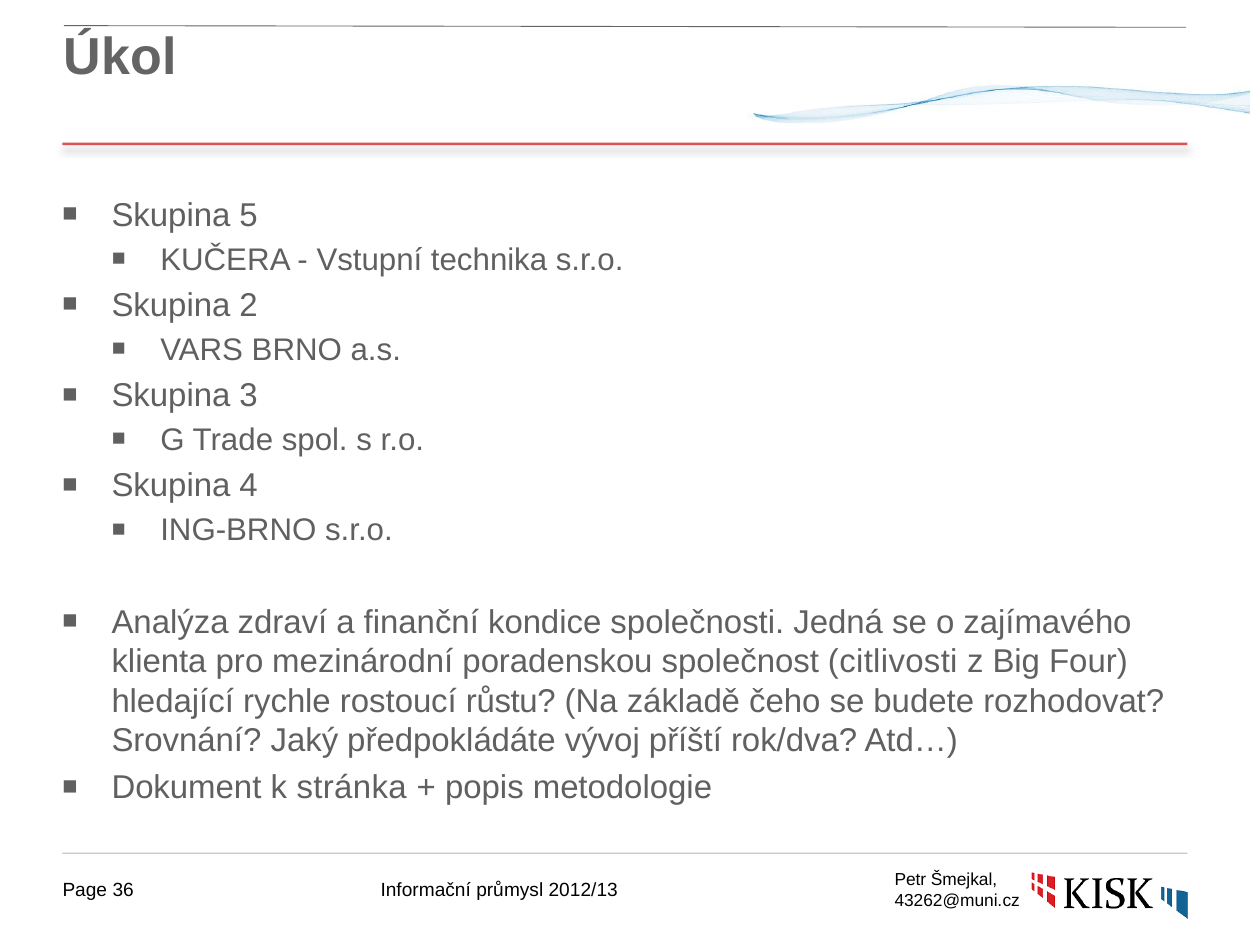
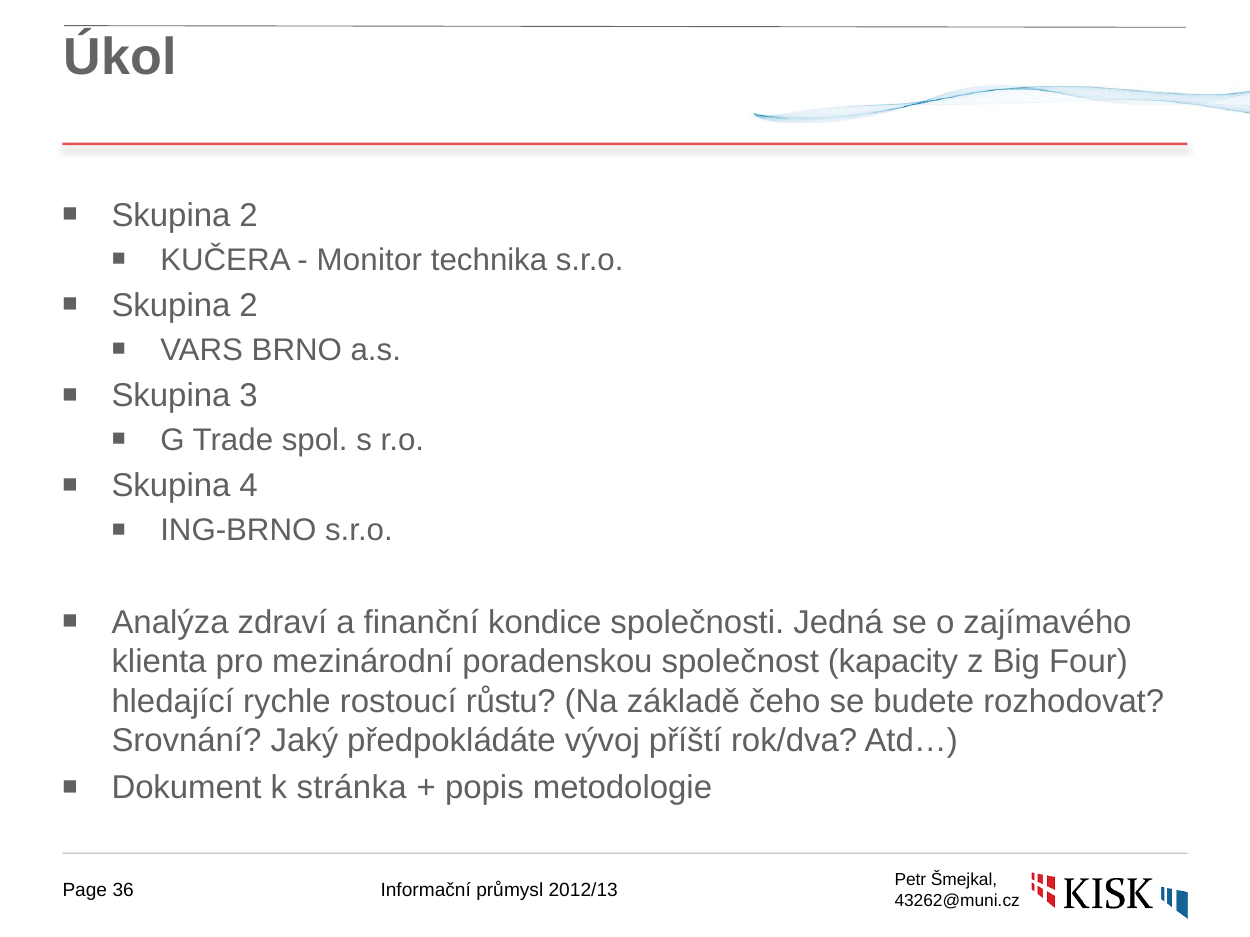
5 at (249, 215): 5 -> 2
Vstupní: Vstupní -> Monitor
citlivosti: citlivosti -> kapacity
